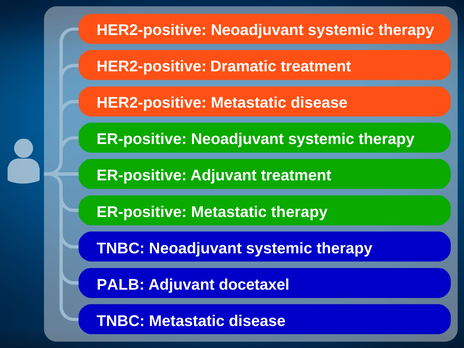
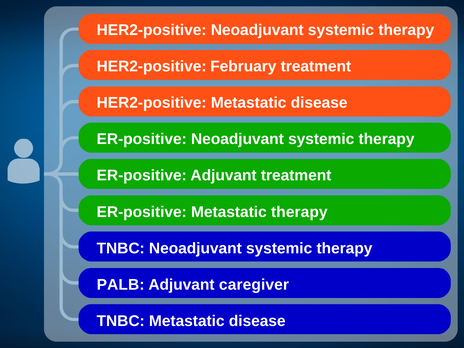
Dramatic: Dramatic -> February
docetaxel: docetaxel -> caregiver
